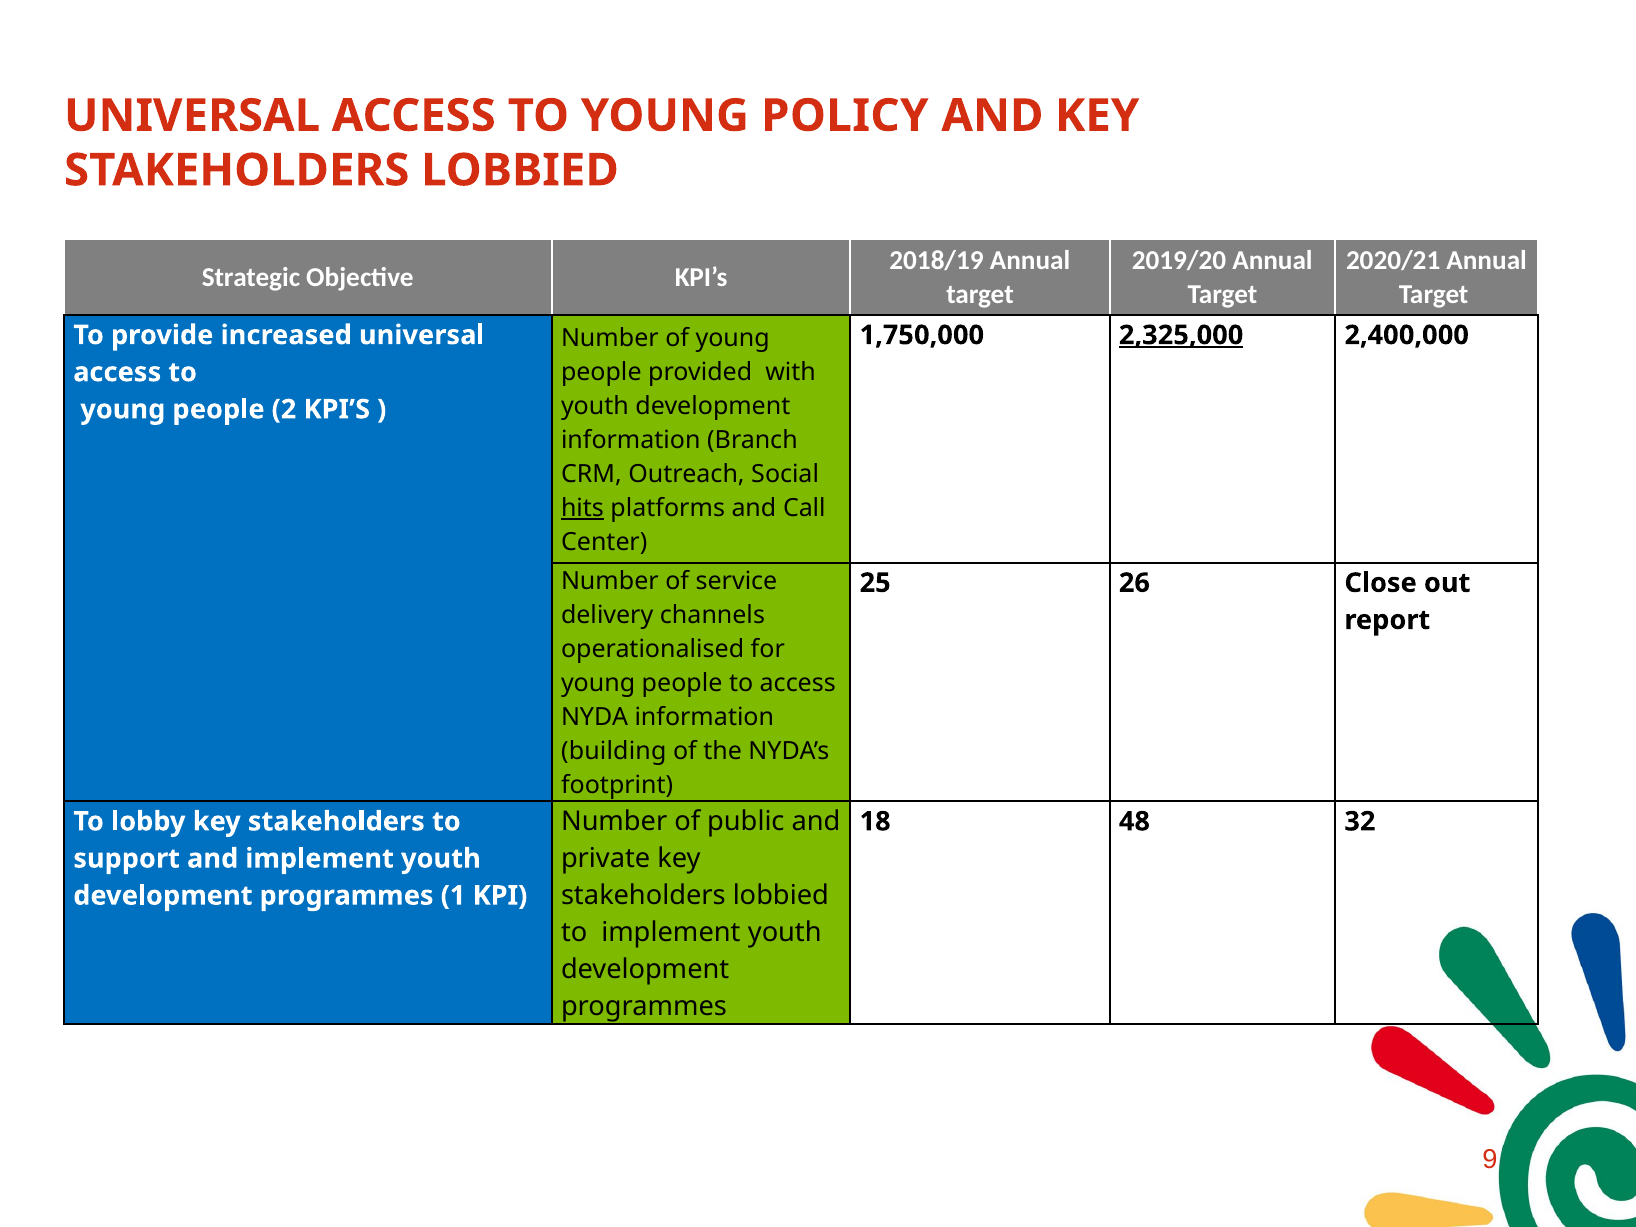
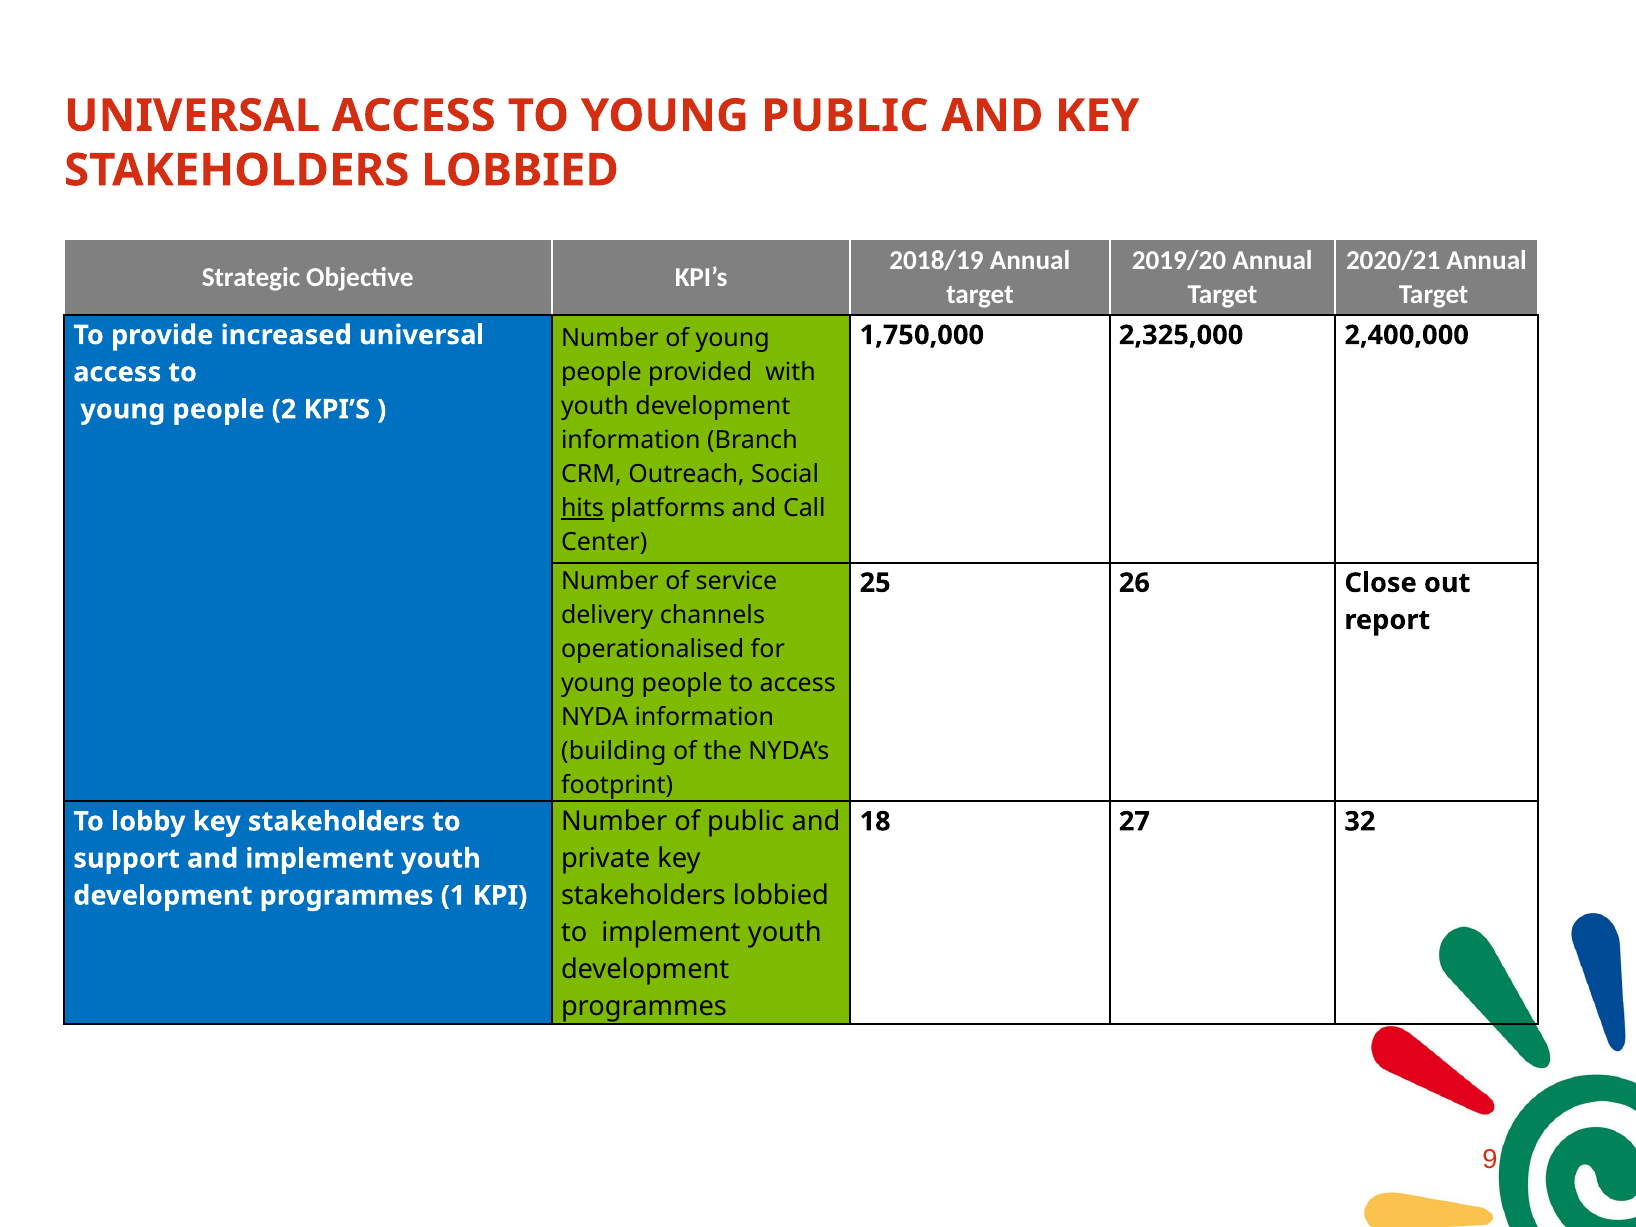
YOUNG POLICY: POLICY -> PUBLIC
2,325,000 underline: present -> none
48: 48 -> 27
